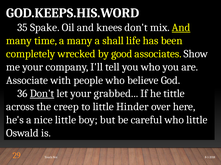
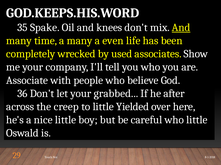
shall: shall -> even
good: good -> used
Don't at (42, 94) underline: present -> none
tittle: tittle -> after
Hinder: Hinder -> Yielded
